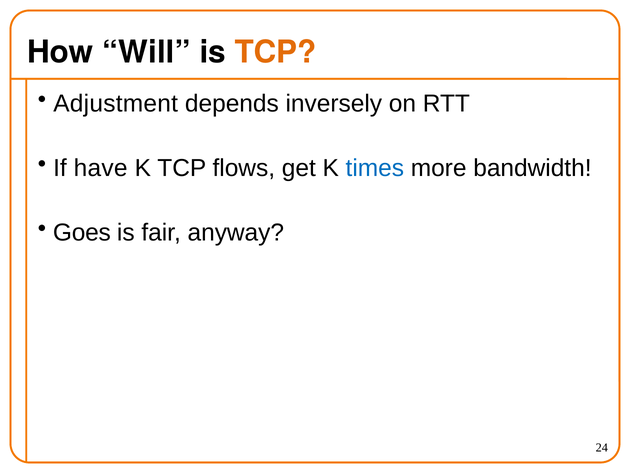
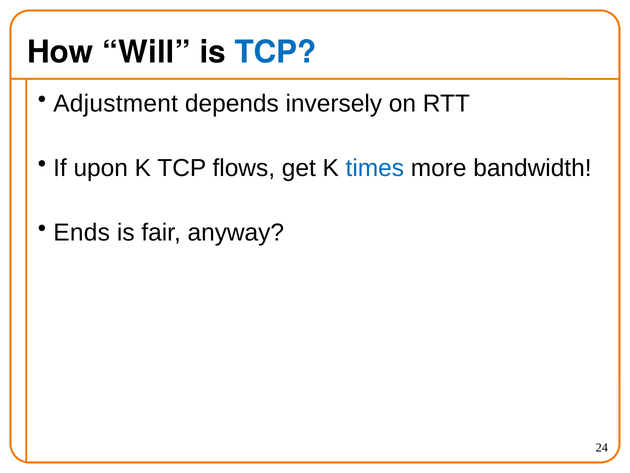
TCP at (275, 52) colour: orange -> blue
have: have -> upon
Goes: Goes -> Ends
